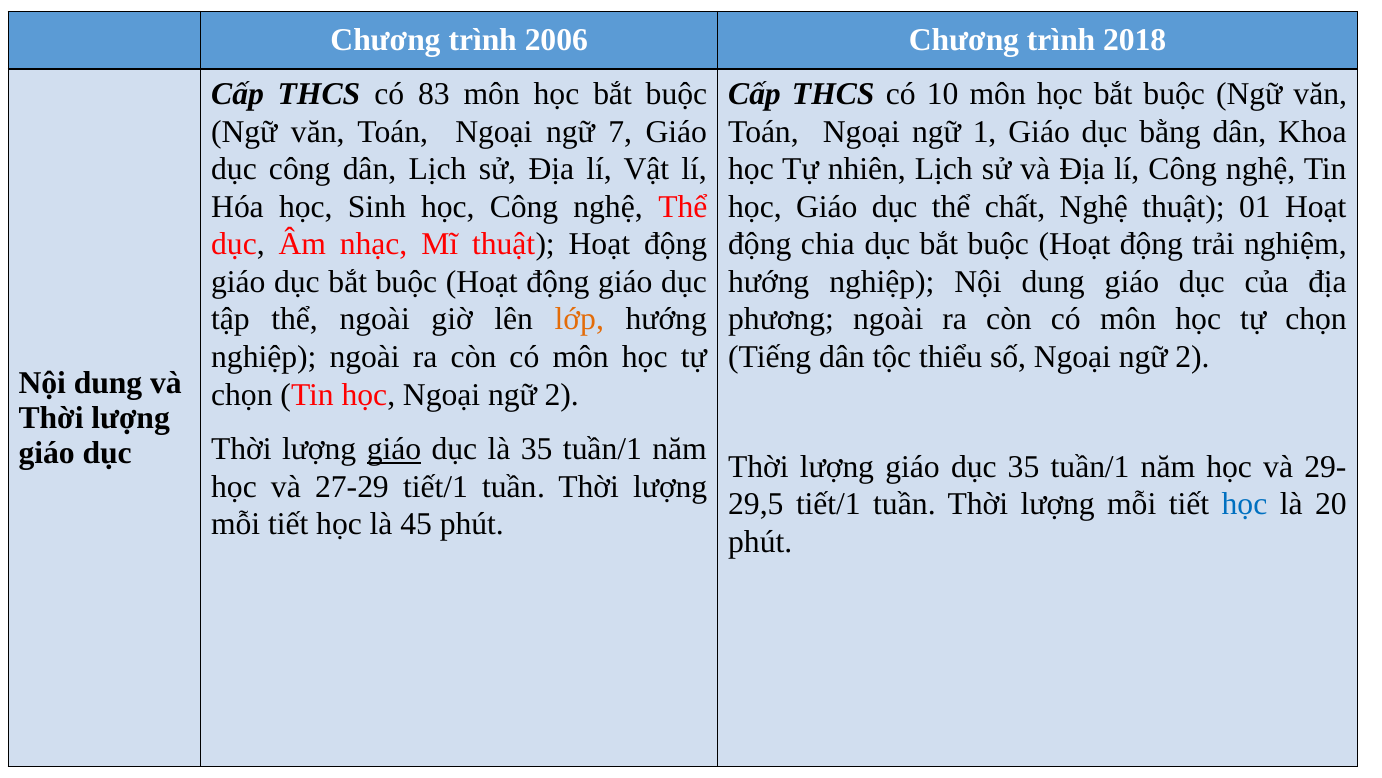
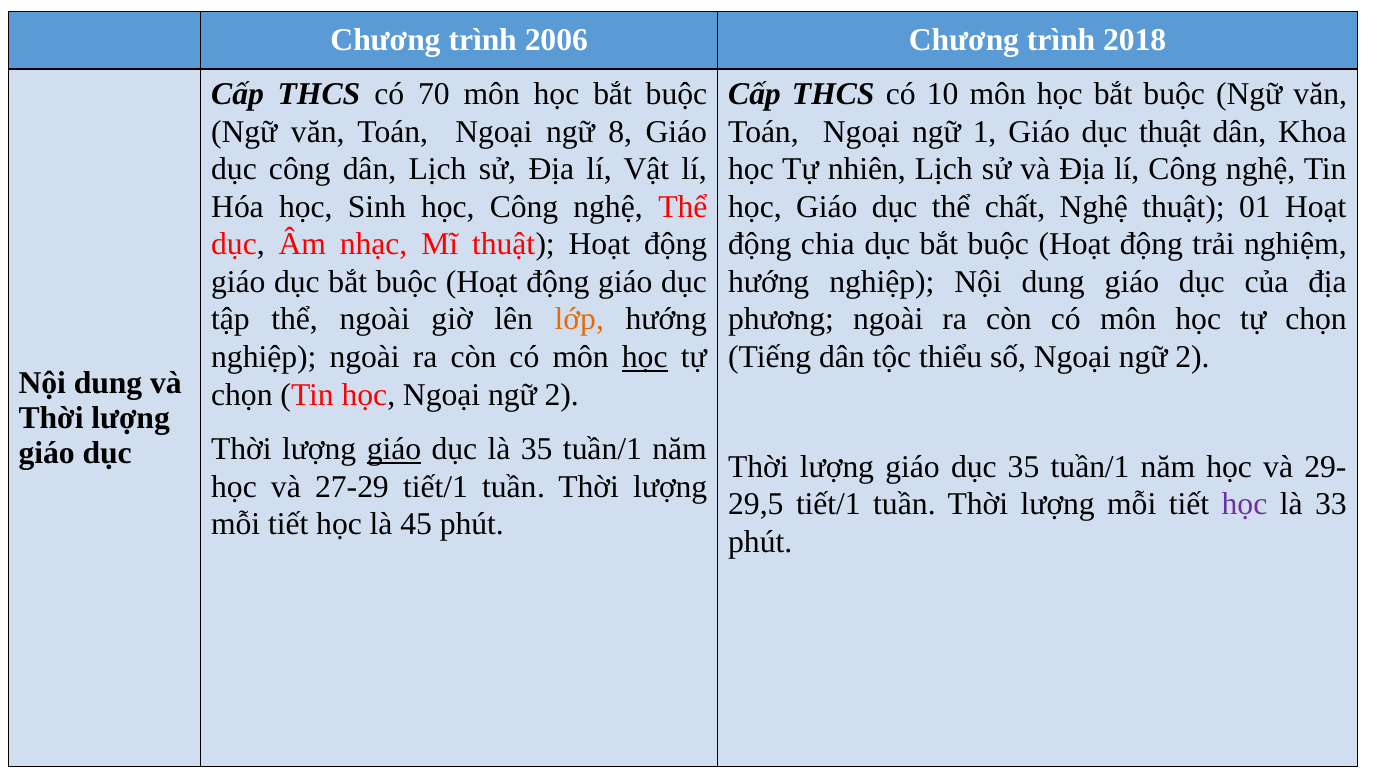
83: 83 -> 70
7: 7 -> 8
dục bằng: bằng -> thuật
học at (645, 357) underline: none -> present
học at (1245, 504) colour: blue -> purple
20: 20 -> 33
